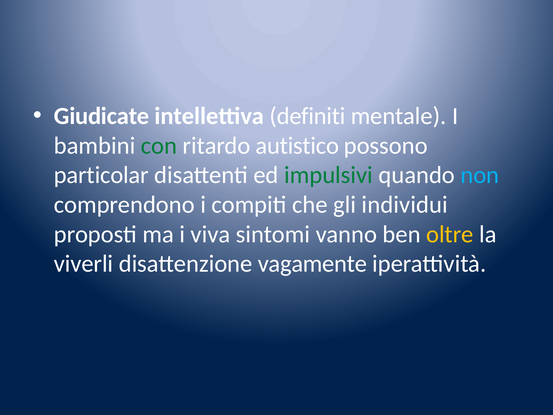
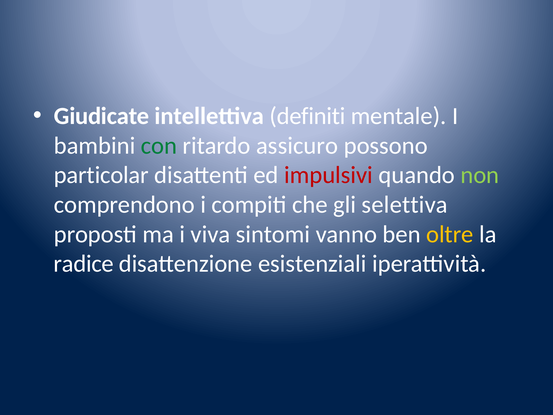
autistico: autistico -> assicuro
impulsivi colour: green -> red
non colour: light blue -> light green
individui: individui -> selettiva
viverli: viverli -> radice
vagamente: vagamente -> esistenziali
